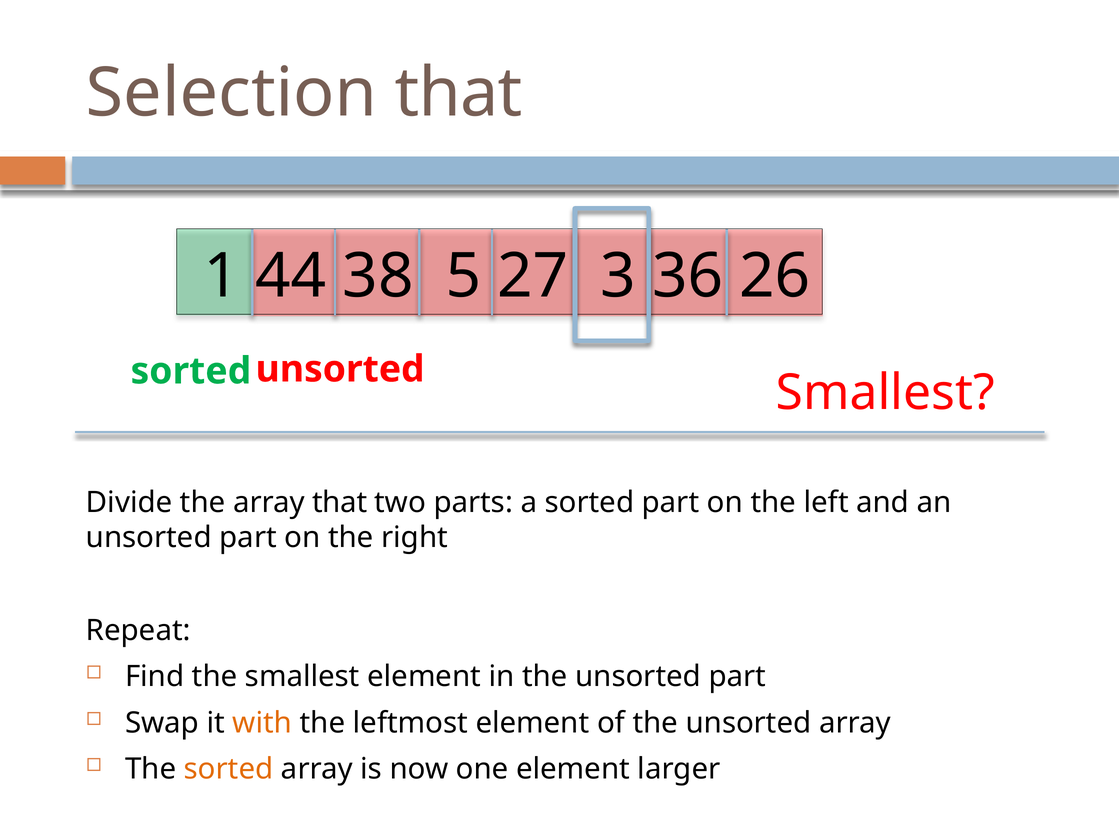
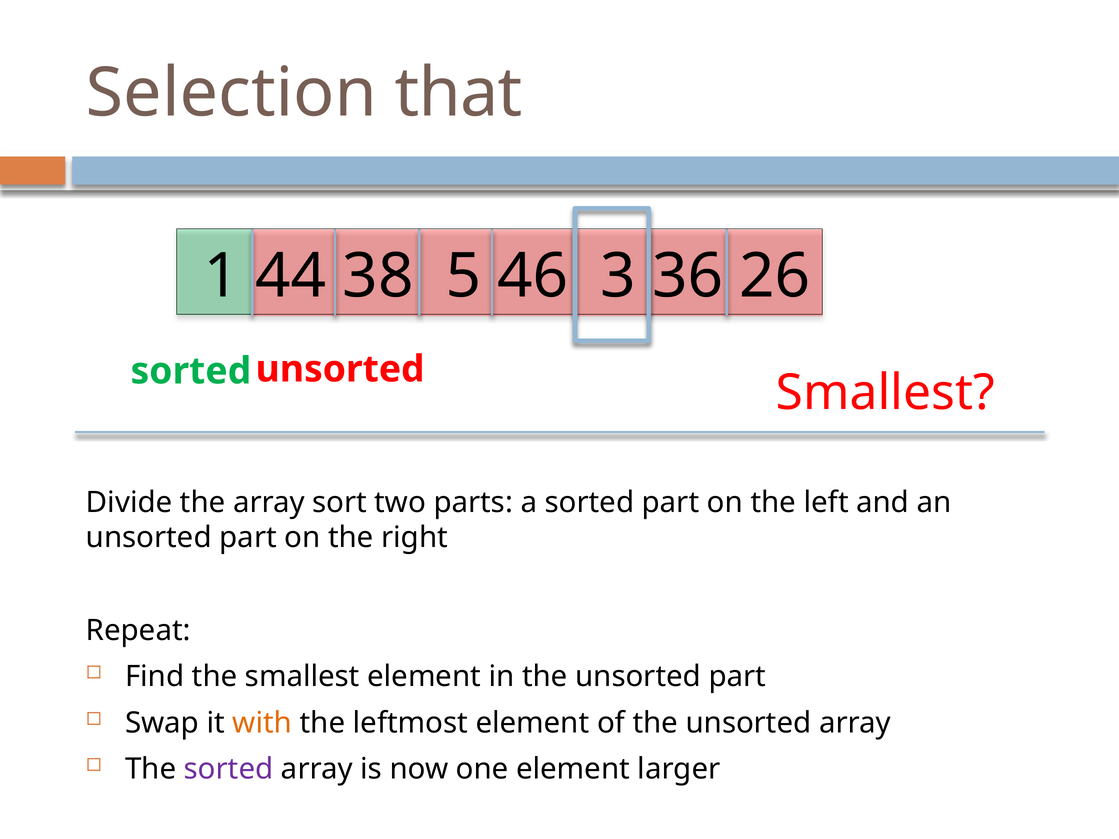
27: 27 -> 46
array that: that -> sort
sorted at (229, 769) colour: orange -> purple
